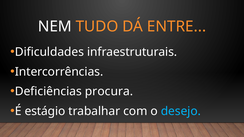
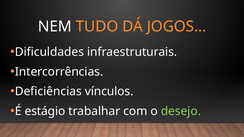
ENTRE: ENTRE -> JOGOS
procura: procura -> vínculos
desejo colour: light blue -> light green
